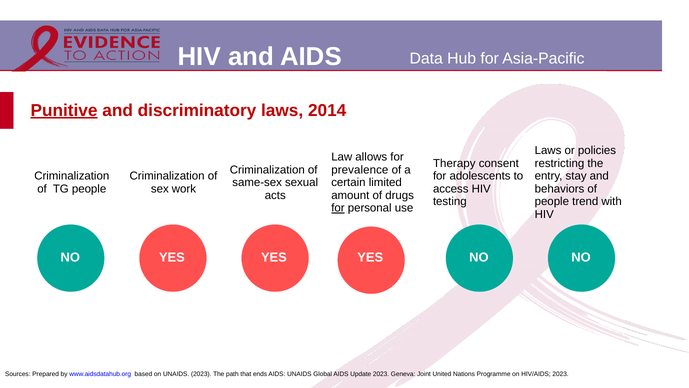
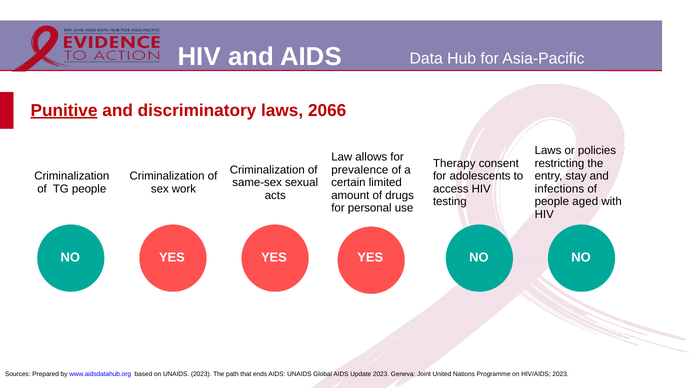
2014: 2014 -> 2066
behaviors: behaviors -> infections
trend: trend -> aged
for at (338, 208) underline: present -> none
